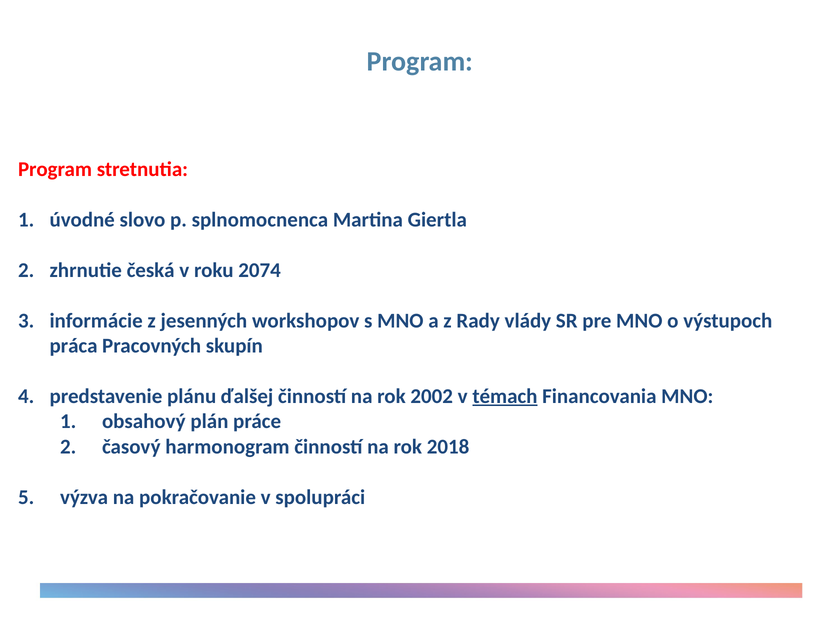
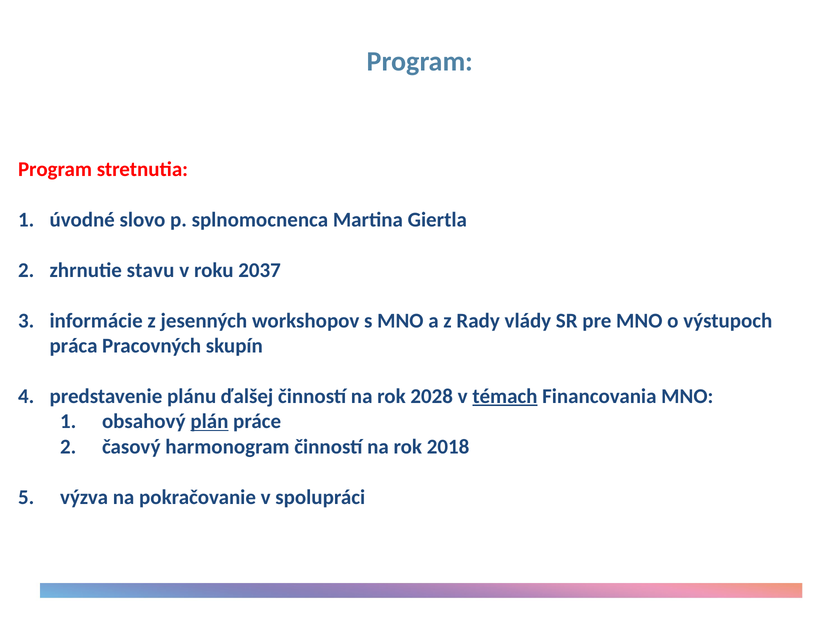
česká: česká -> stavu
2074: 2074 -> 2037
2002: 2002 -> 2028
plán underline: none -> present
